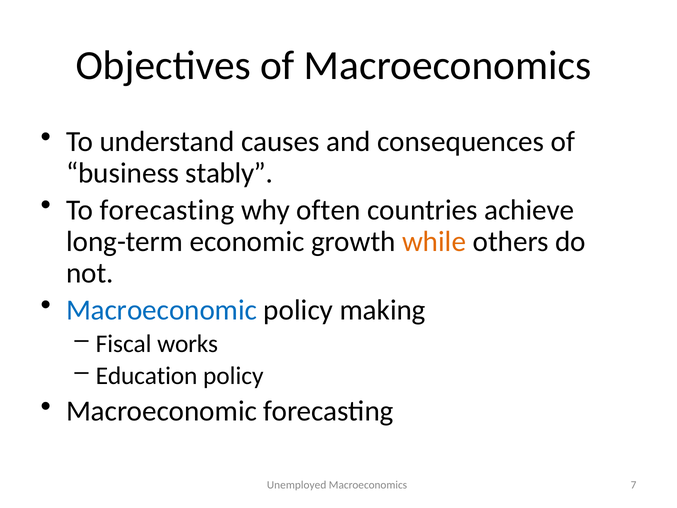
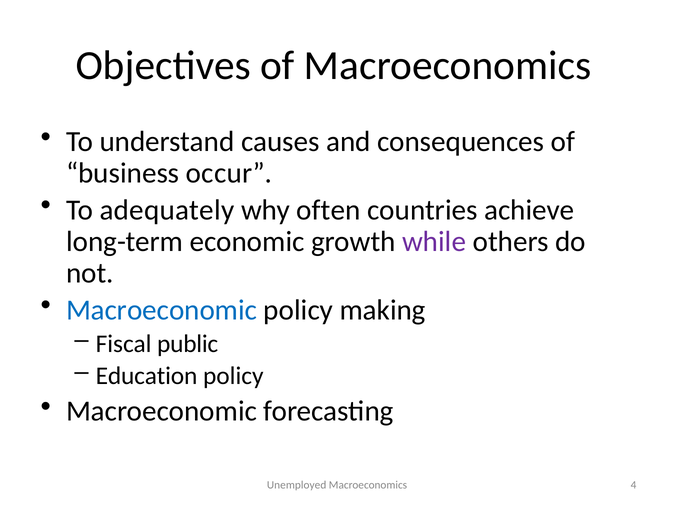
stably: stably -> occur
To forecasting: forecasting -> adequately
while colour: orange -> purple
works: works -> public
7: 7 -> 4
